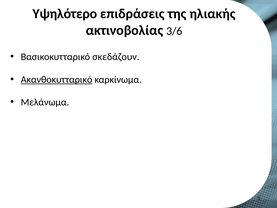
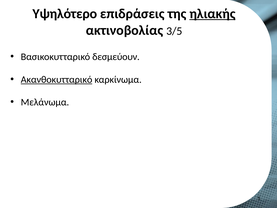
ηλιακής underline: none -> present
3/6: 3/6 -> 3/5
σκεδάζουν: σκεδάζουν -> δεσμεύουν
